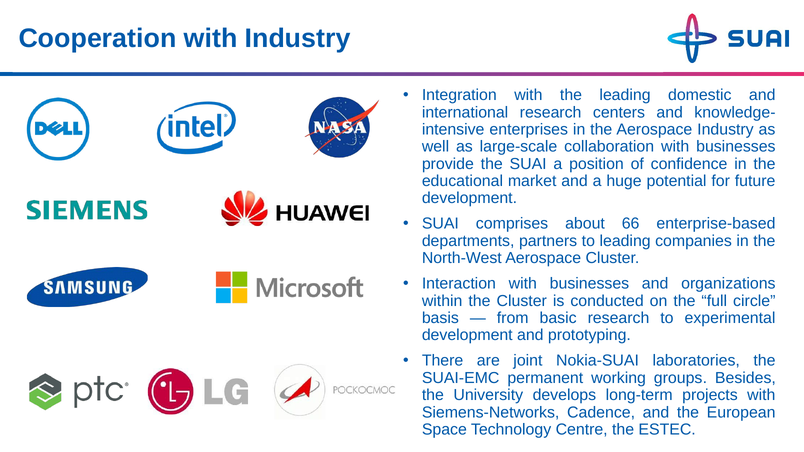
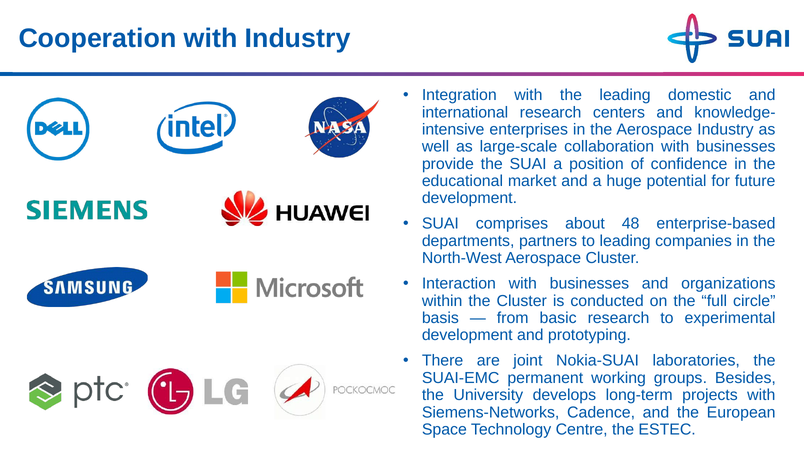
66: 66 -> 48
